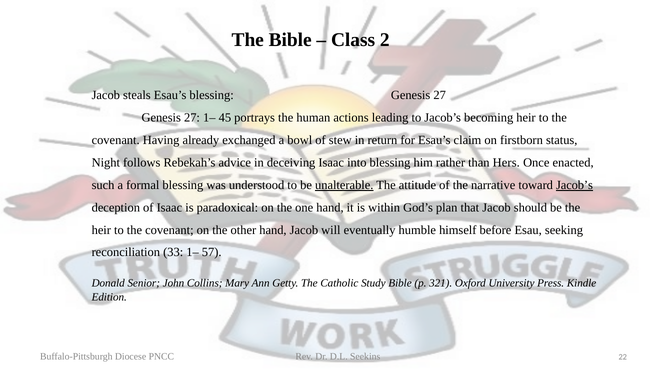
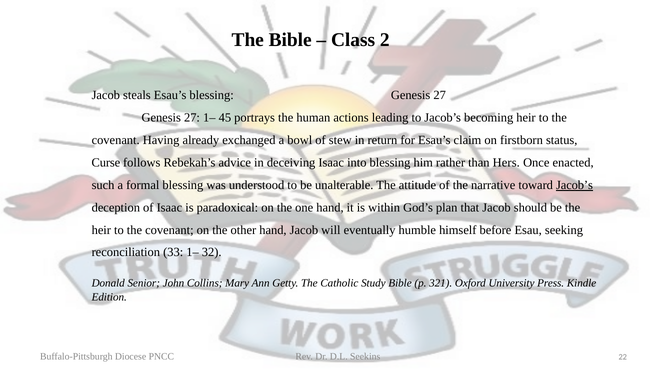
Night: Night -> Curse
unalterable underline: present -> none
57: 57 -> 32
